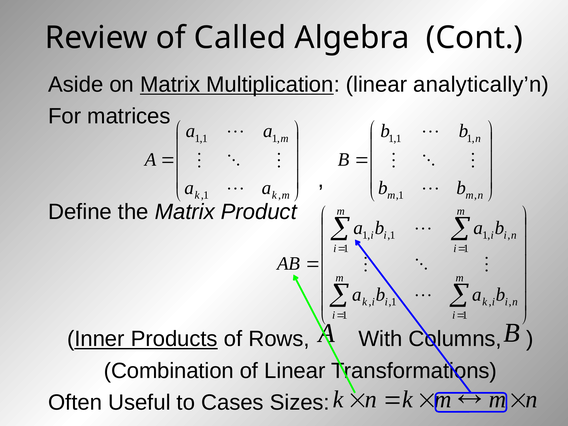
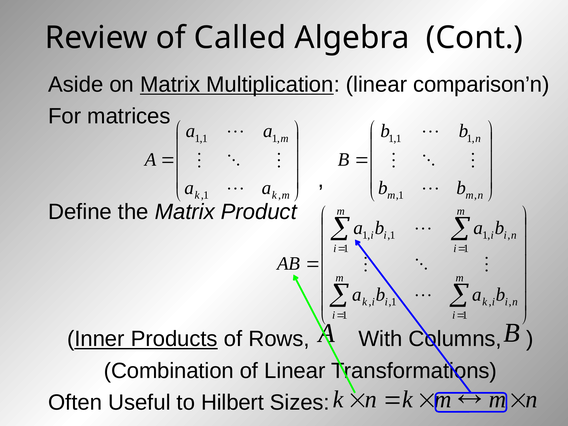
analytically’n: analytically’n -> comparison’n
Cases: Cases -> Hilbert
